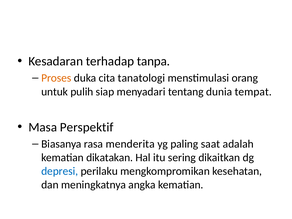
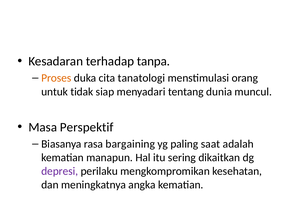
pulih: pulih -> tidak
tempat: tempat -> muncul
menderita: menderita -> bargaining
dikatakan: dikatakan -> manapun
depresi colour: blue -> purple
